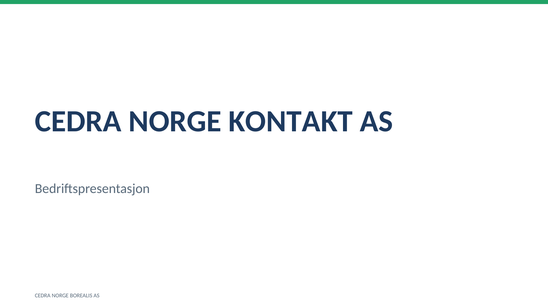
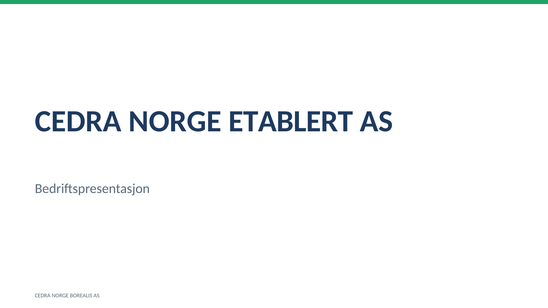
KONTAKT: KONTAKT -> ETABLERT
